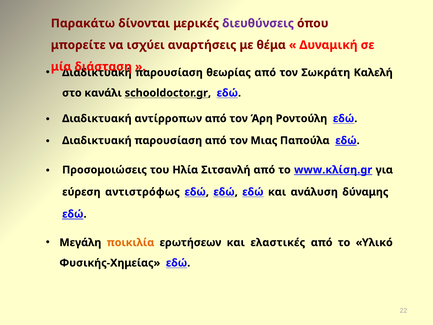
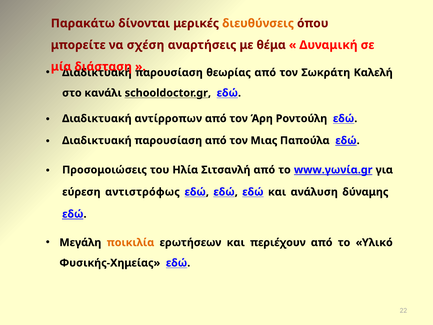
διευθύνσεις colour: purple -> orange
ισχύει: ισχύει -> σχέση
www.κλίση.gr: www.κλίση.gr -> www.γωνία.gr
ελαστικές: ελαστικές -> περιέχουν
